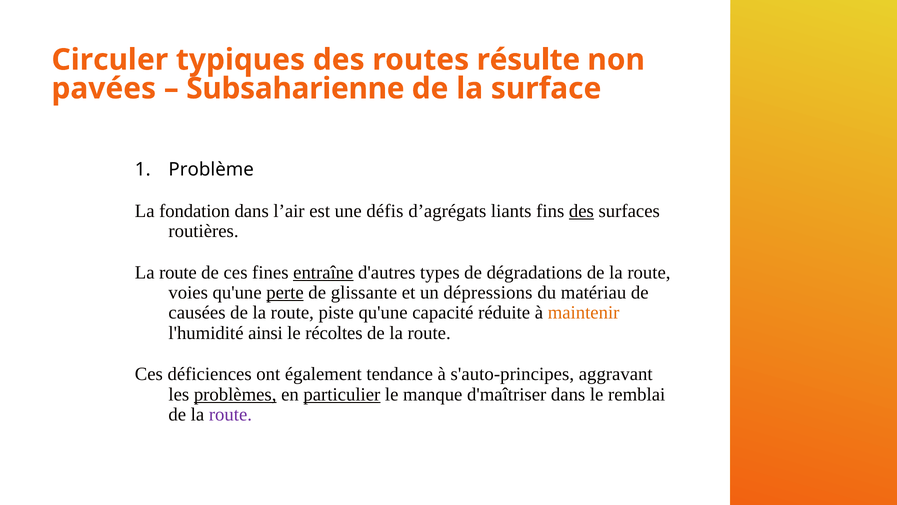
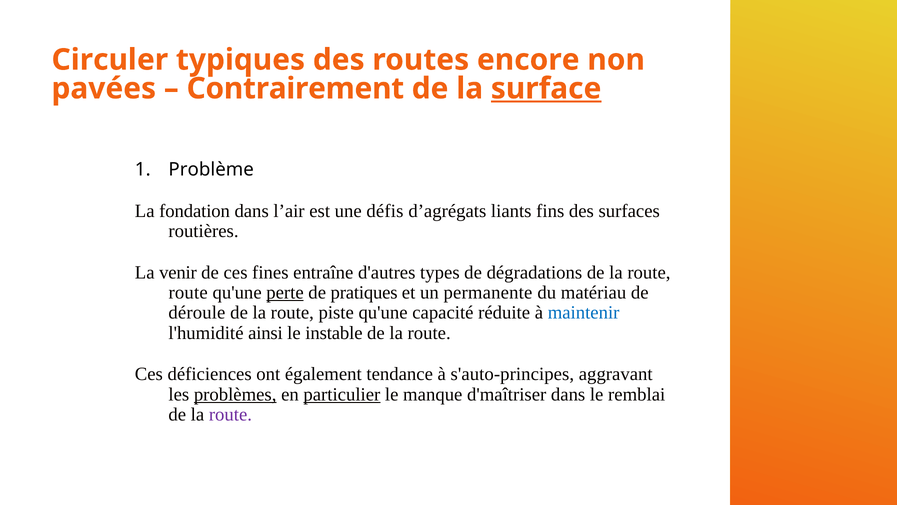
résulte: résulte -> encore
Subsaharienne: Subsaharienne -> Contrairement
surface underline: none -> present
des at (581, 211) underline: present -> none
route at (178, 272): route -> venir
entraîne underline: present -> none
voies at (188, 292): voies -> route
glissante: glissante -> pratiques
dépressions: dépressions -> permanente
causées: causées -> déroule
maintenir colour: orange -> blue
récoltes: récoltes -> instable
